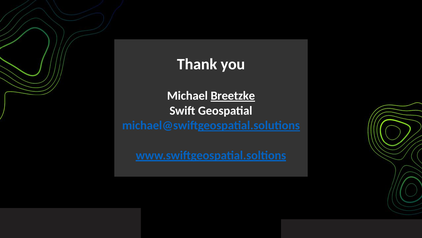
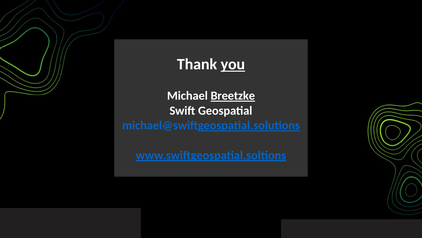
you underline: none -> present
